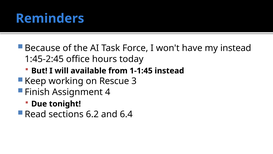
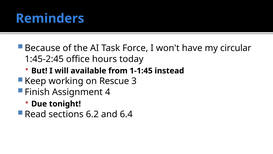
my instead: instead -> circular
